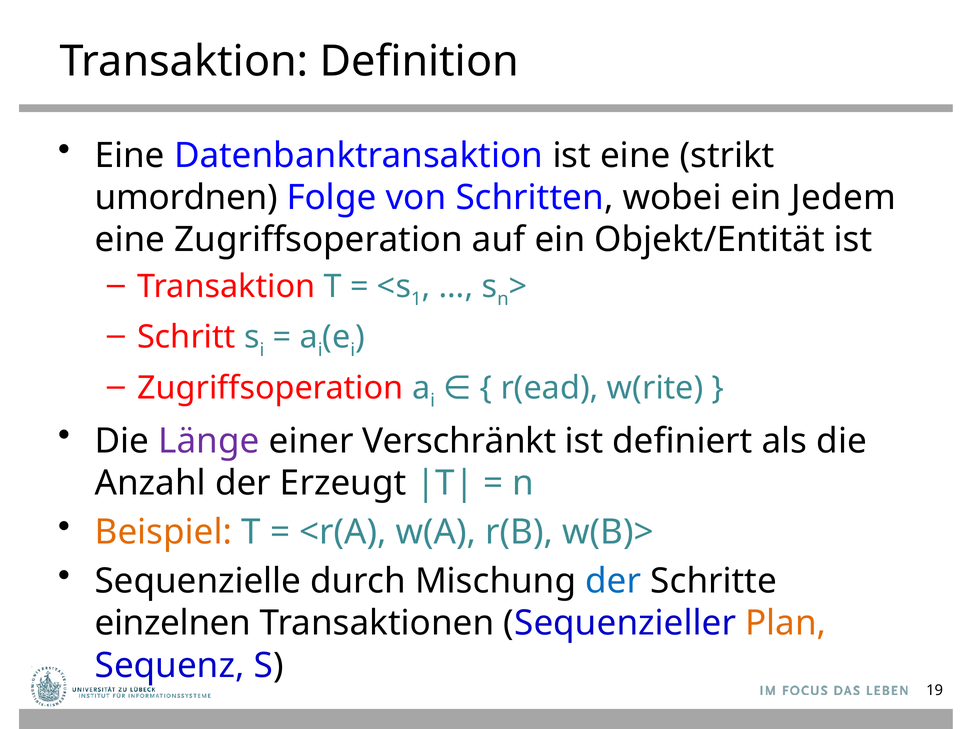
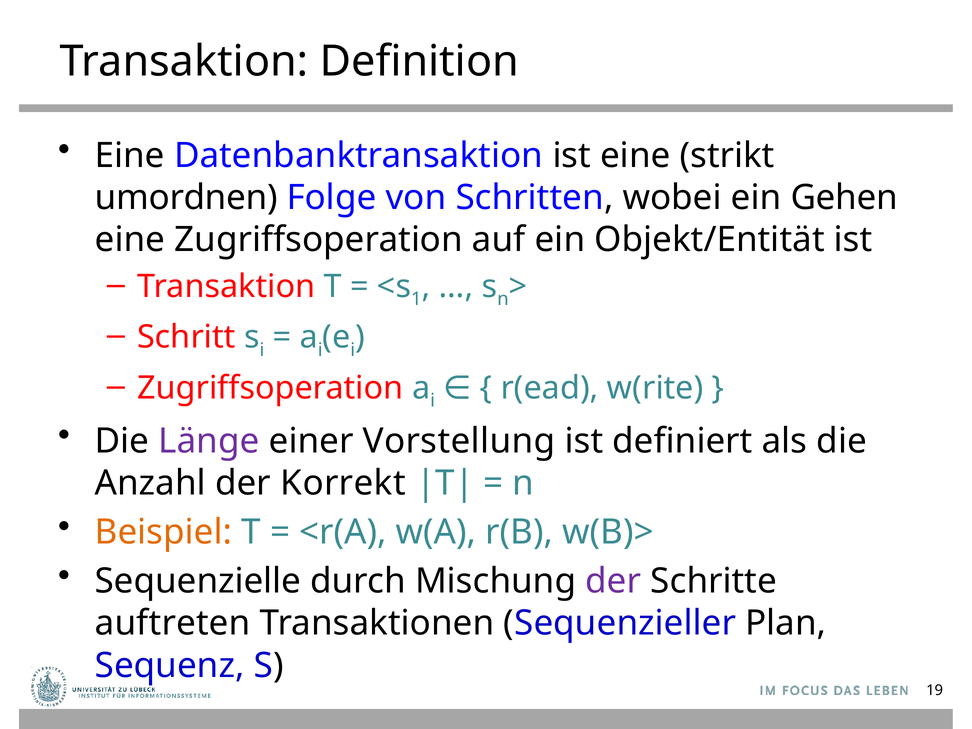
Jedem: Jedem -> Gehen
Verschränkt: Verschränkt -> Vorstellung
Erzeugt: Erzeugt -> Korrekt
der at (613, 581) colour: blue -> purple
einzelnen: einzelnen -> auftreten
Plan colour: orange -> black
